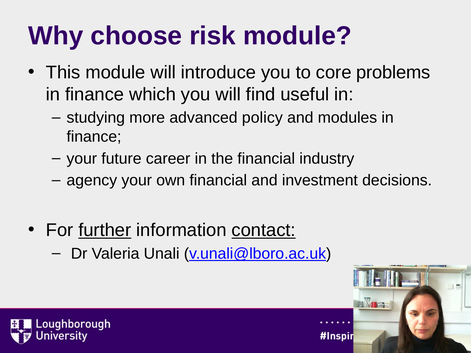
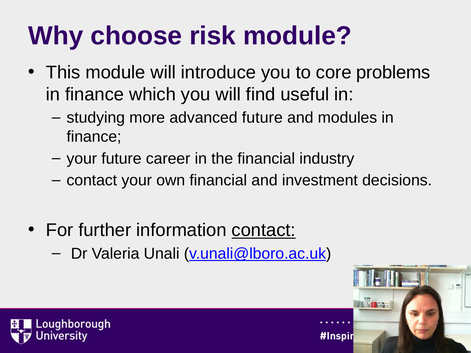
advanced policy: policy -> future
agency at (92, 181): agency -> contact
further underline: present -> none
